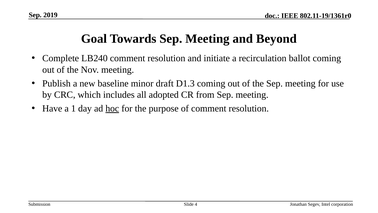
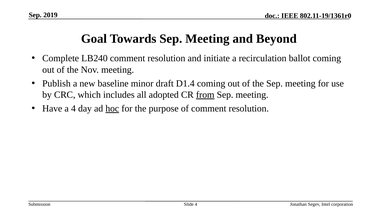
D1.3: D1.3 -> D1.4
from underline: none -> present
a 1: 1 -> 4
